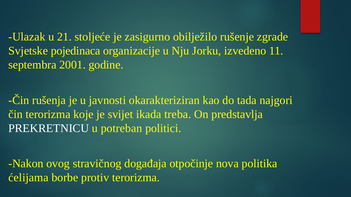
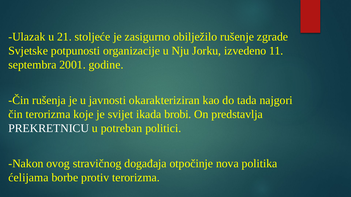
pojedinaca: pojedinaca -> potpunosti
treba: treba -> brobi
